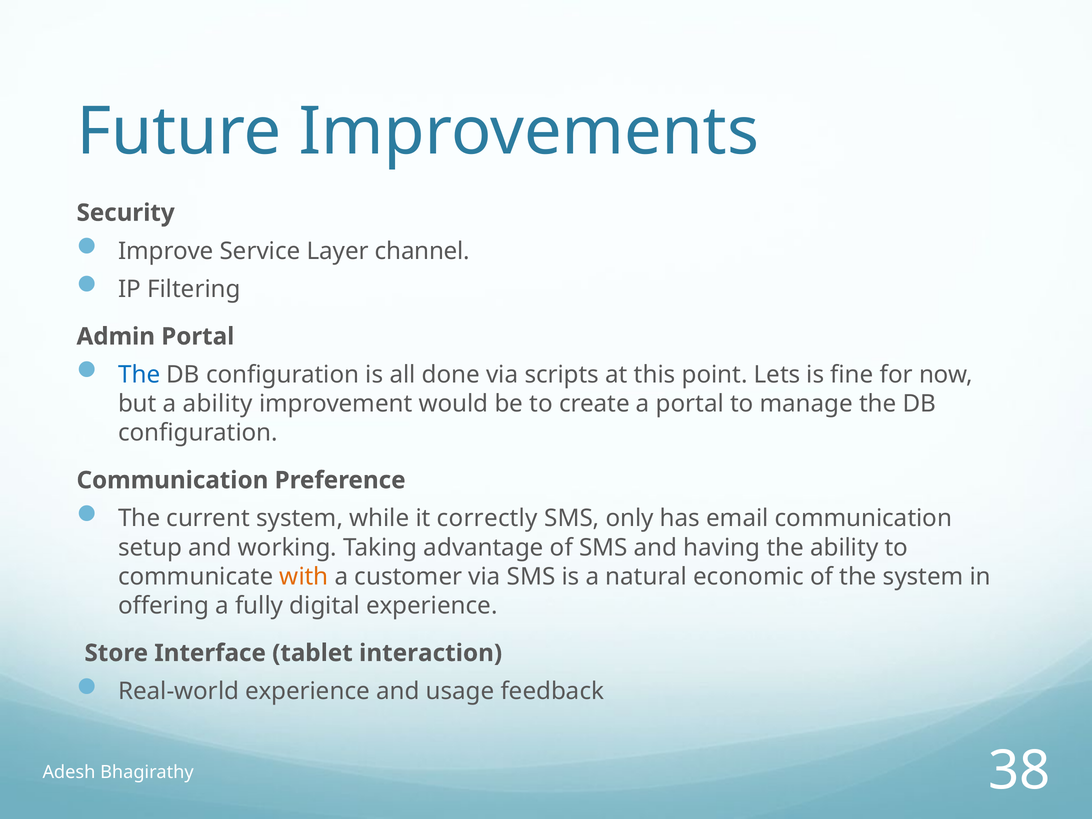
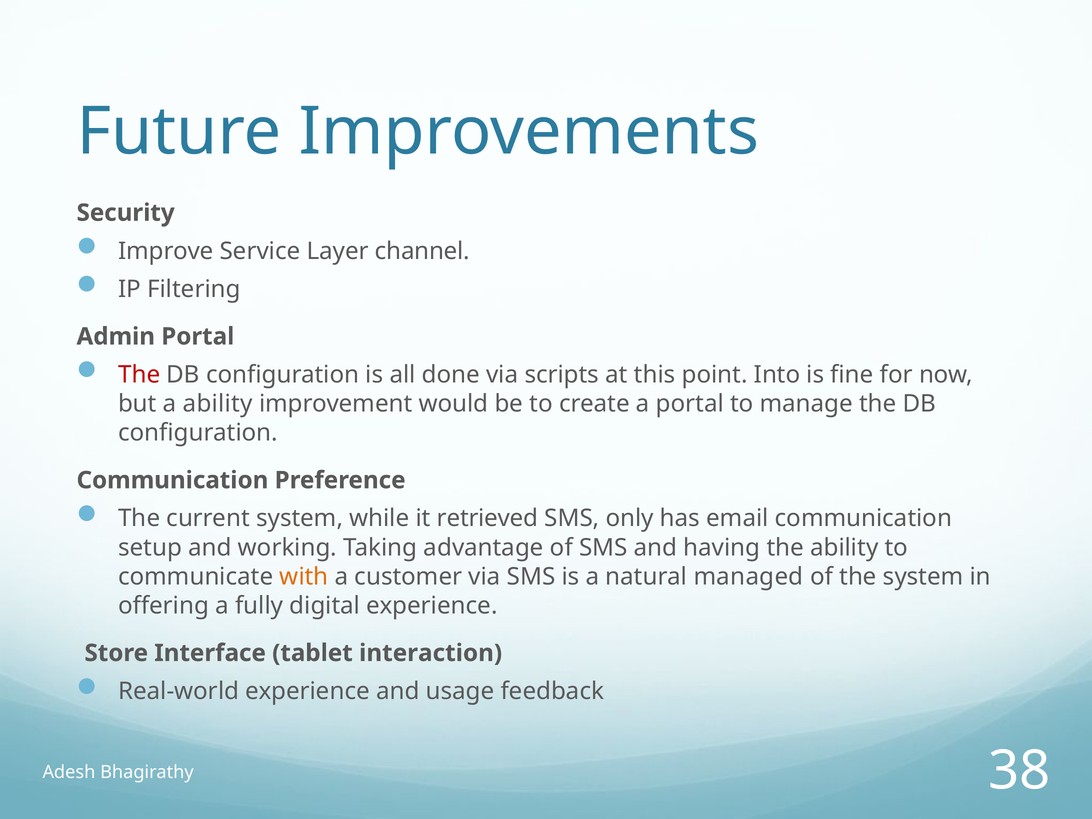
The at (139, 375) colour: blue -> red
Lets: Lets -> Into
correctly: correctly -> retrieved
economic: economic -> managed
